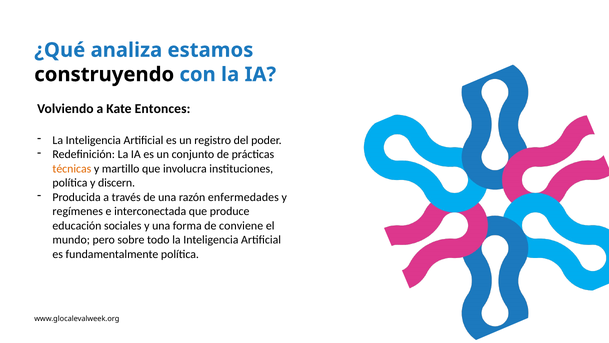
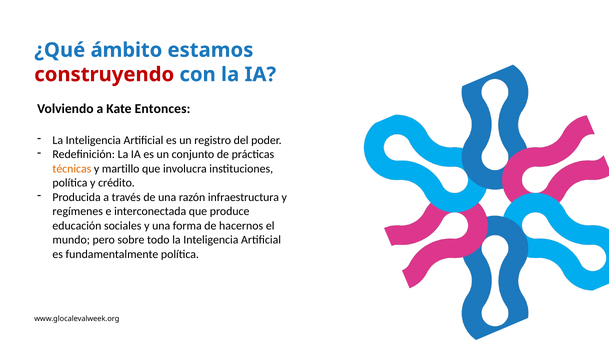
analiza: analiza -> ámbito
construyendo colour: black -> red
discern: discern -> crédito
enfermedades: enfermedades -> infraestructura
conviene: conviene -> hacernos
